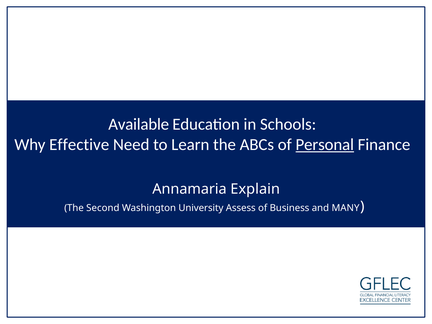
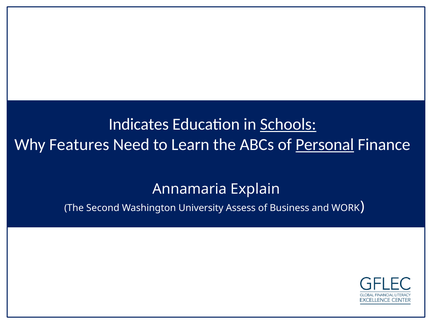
Available: Available -> Indicates
Schools underline: none -> present
Effective: Effective -> Features
MANY: MANY -> WORK
